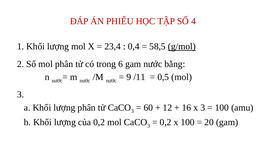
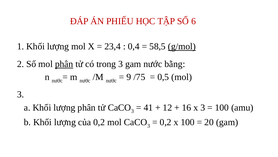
4: 4 -> 6
phân at (64, 64) underline: none -> present
trong 6: 6 -> 3
/11: /11 -> /75
60: 60 -> 41
